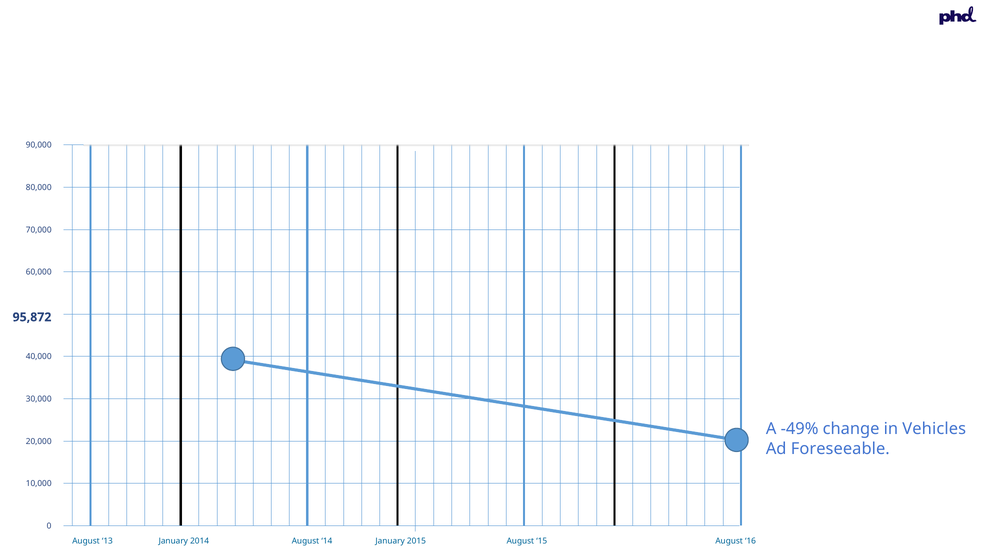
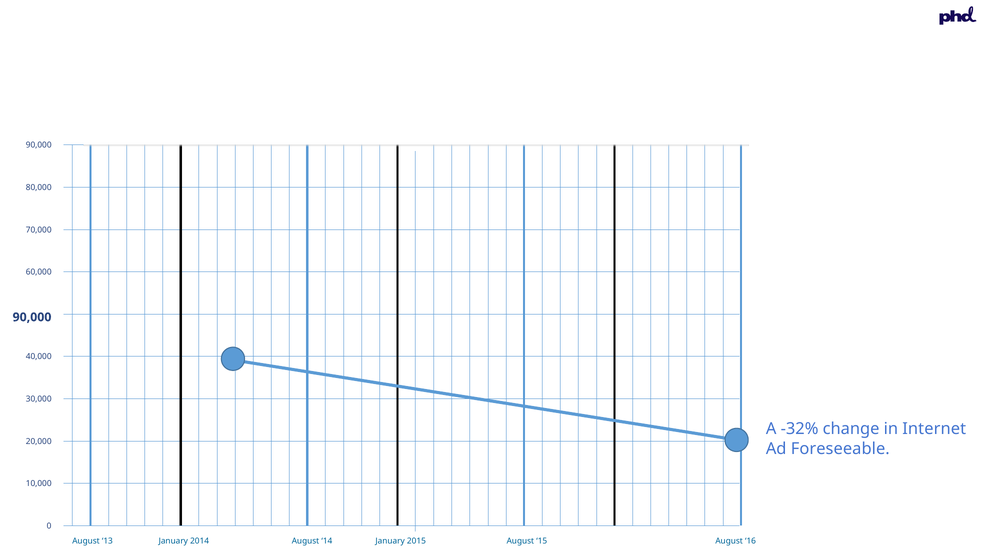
95,872 at (32, 317): 95,872 -> 90,000
-49%: -49% -> -32%
Vehicles: Vehicles -> Internet
